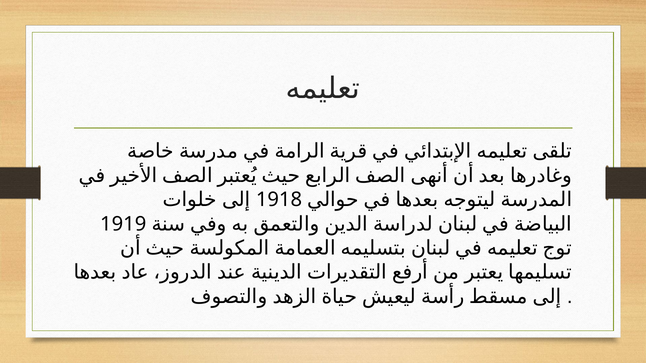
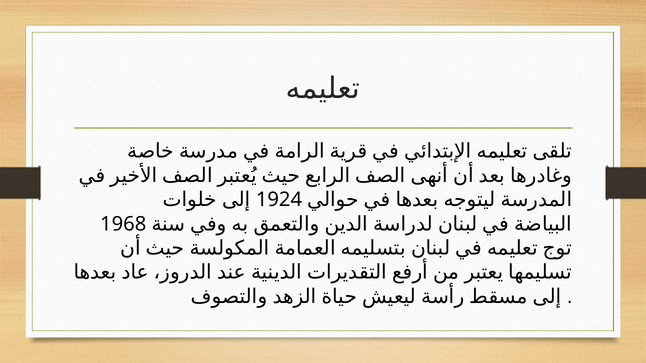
1918: 1918 -> 1924
1919: 1919 -> 1968
